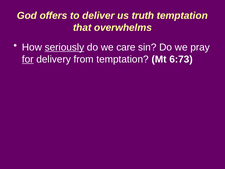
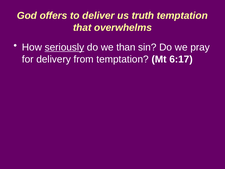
care: care -> than
for underline: present -> none
6:73: 6:73 -> 6:17
